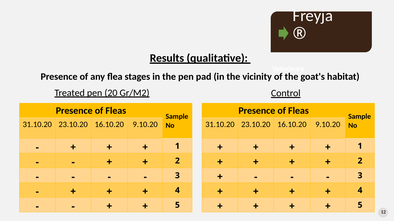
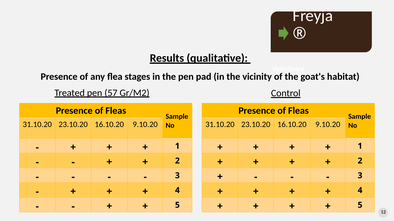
20: 20 -> 57
